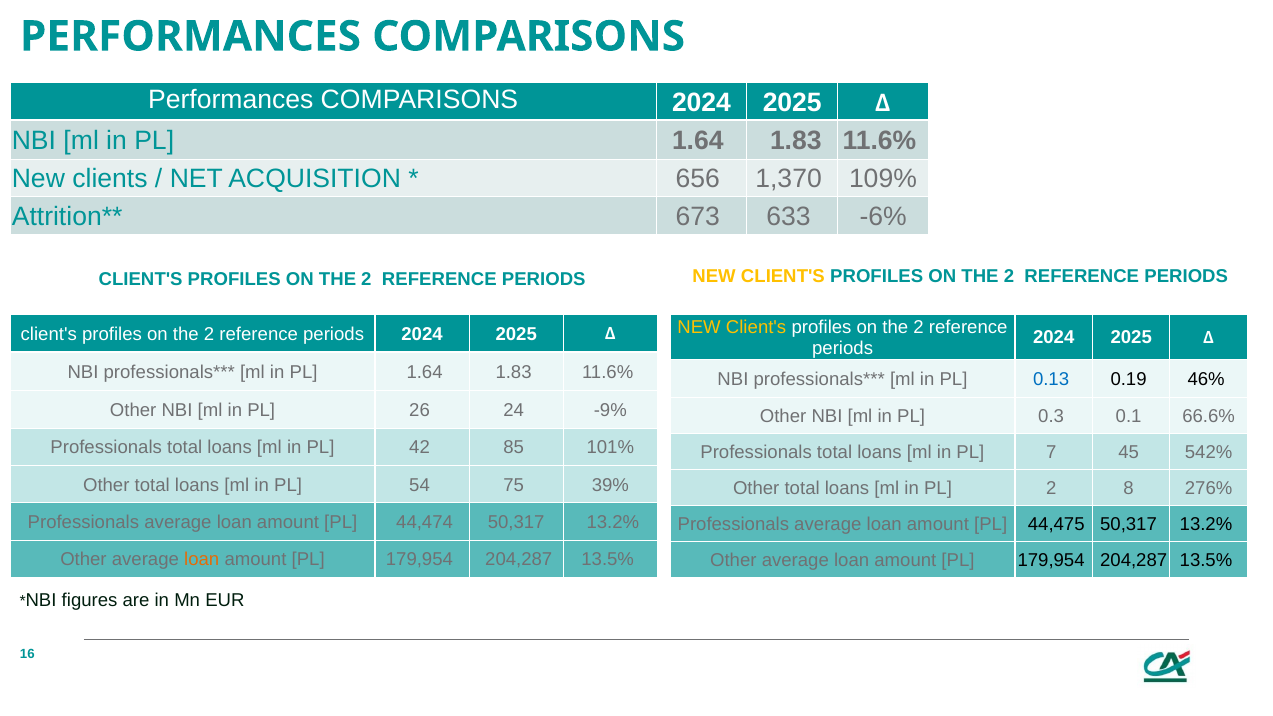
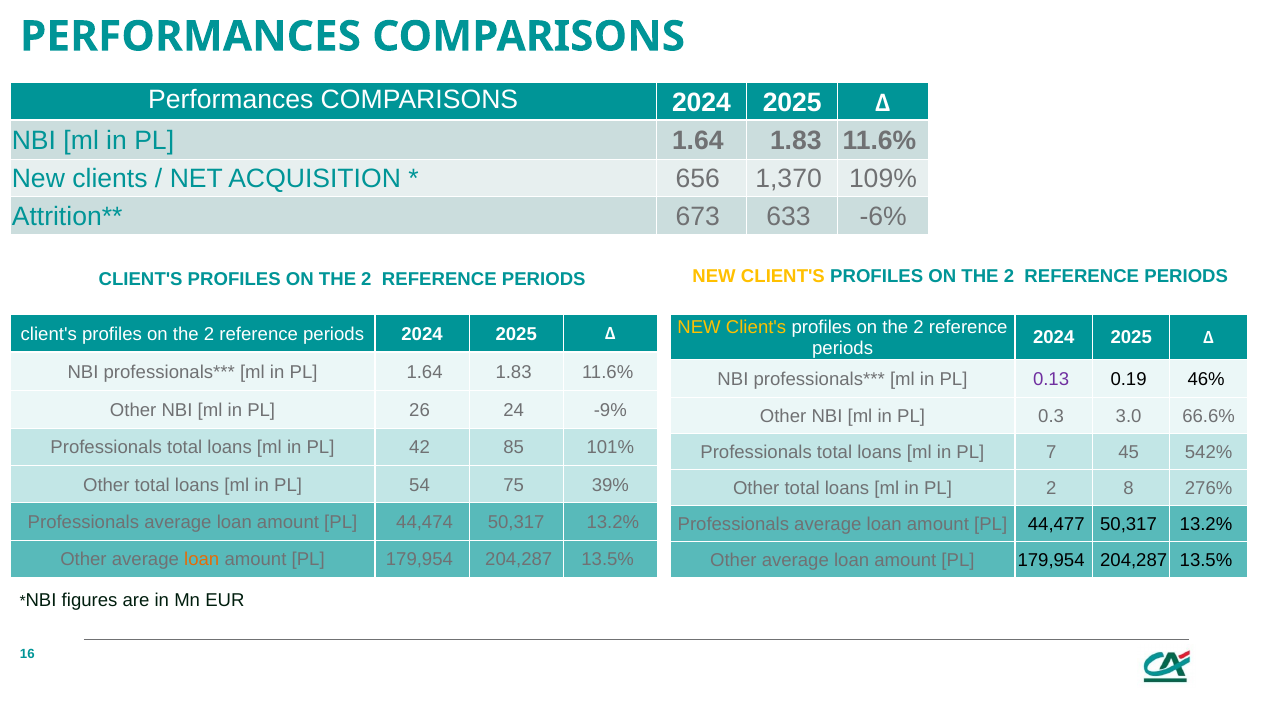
0.13 colour: blue -> purple
0.1: 0.1 -> 3.0
44,475: 44,475 -> 44,477
